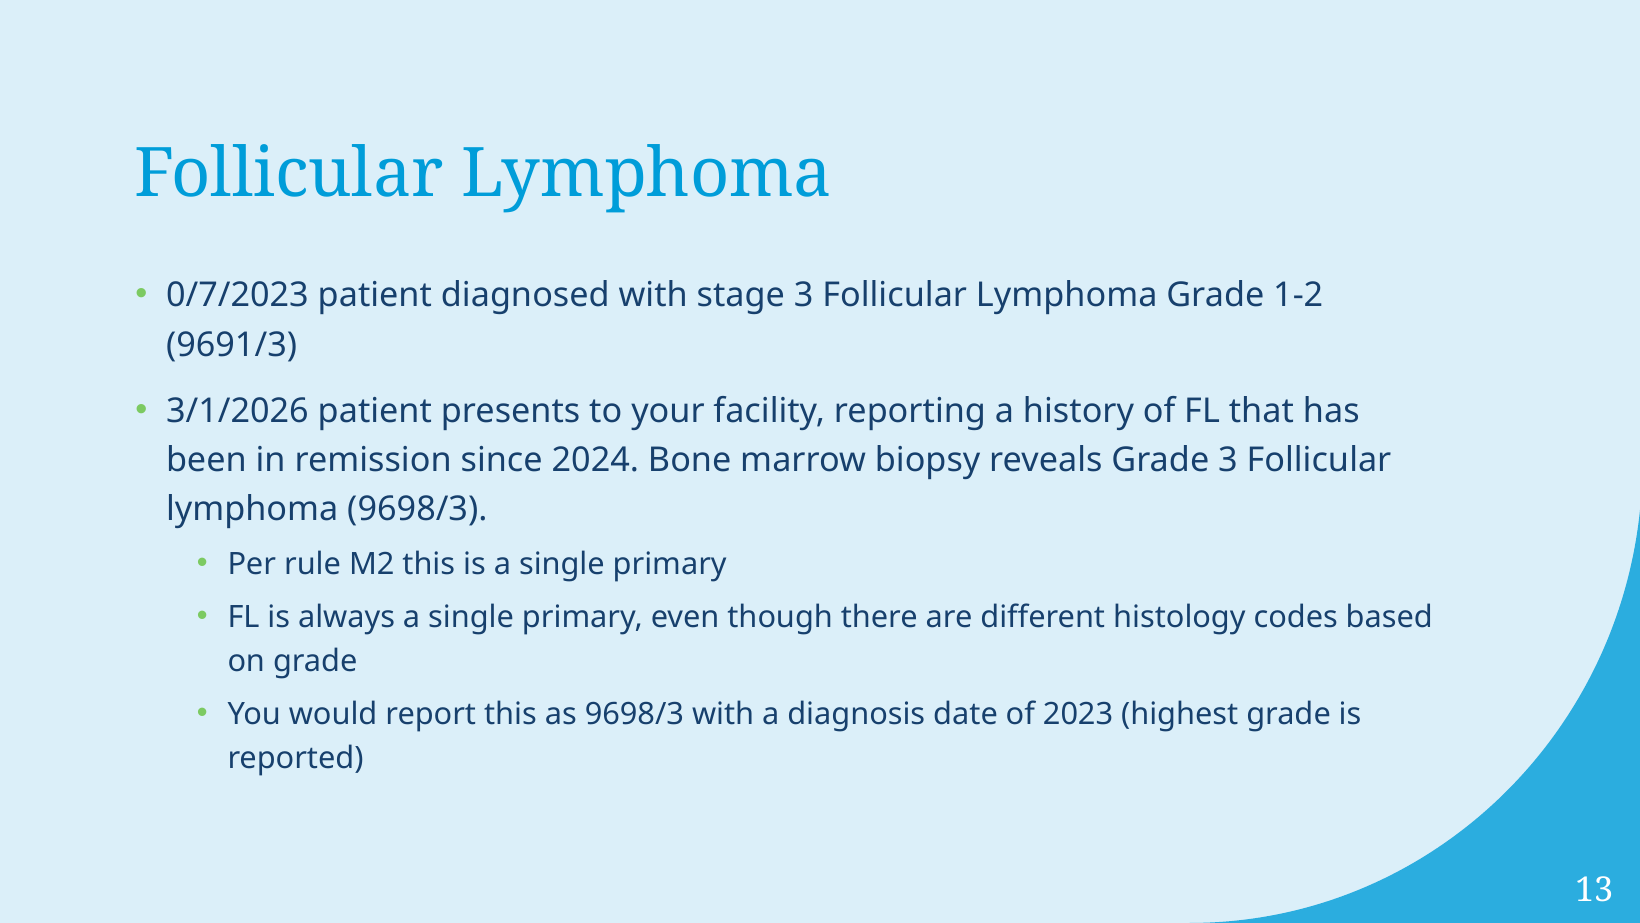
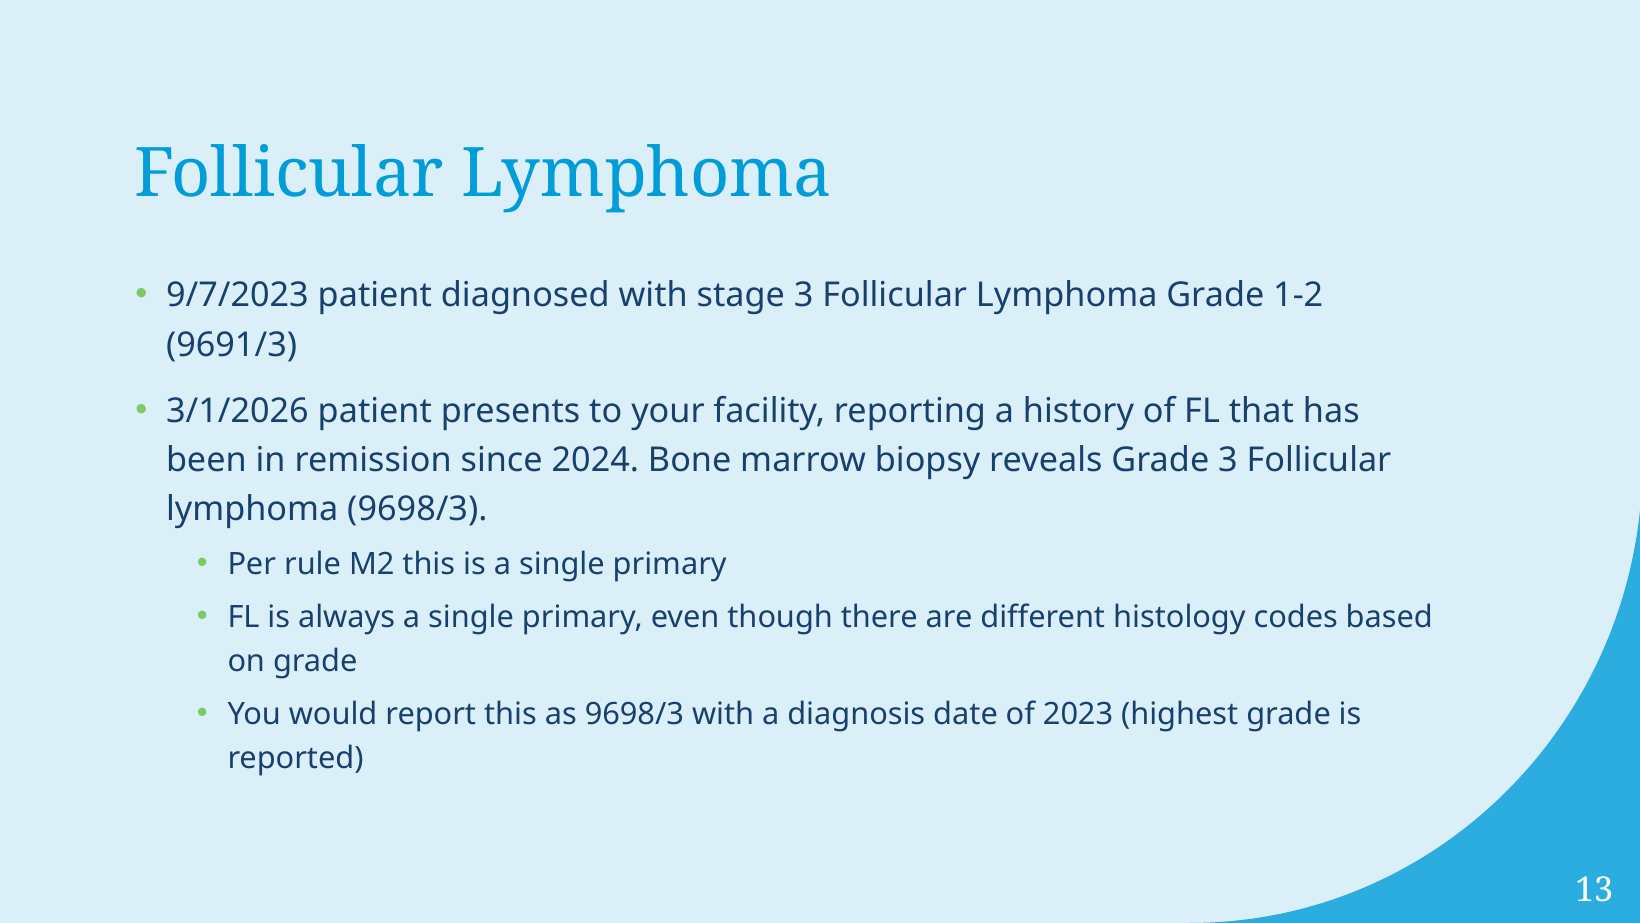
0/7/2023: 0/7/2023 -> 9/7/2023
